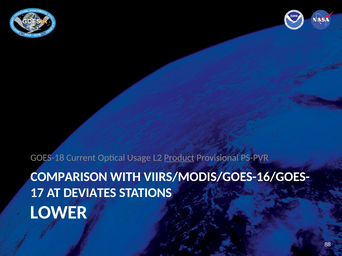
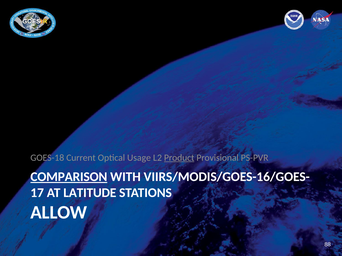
COMPARISON underline: none -> present
DEVIATES: DEVIATES -> LATITUDE
LOWER: LOWER -> ALLOW
